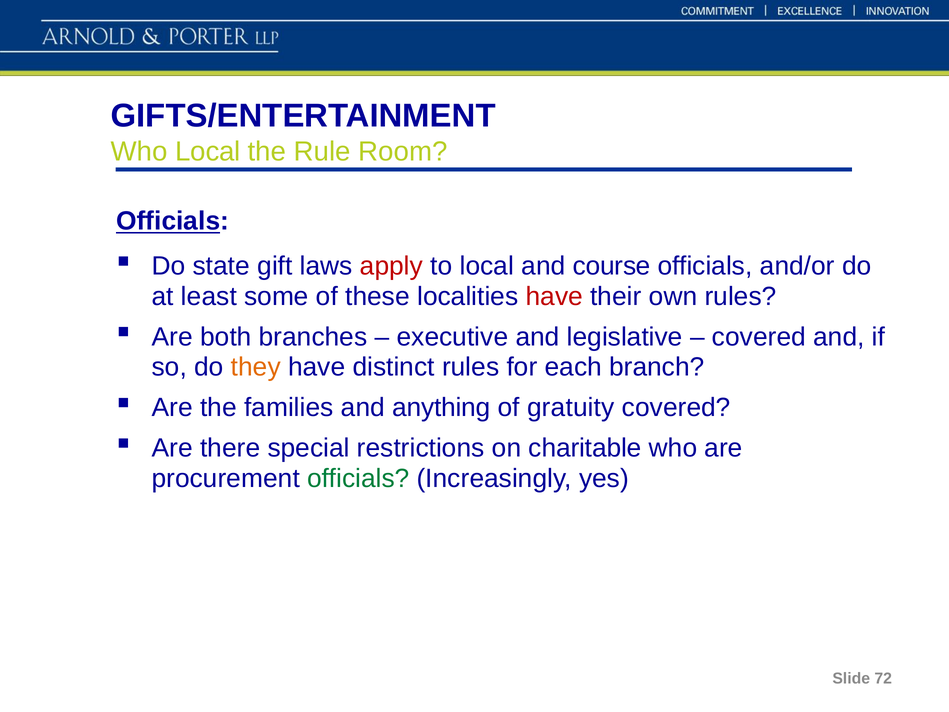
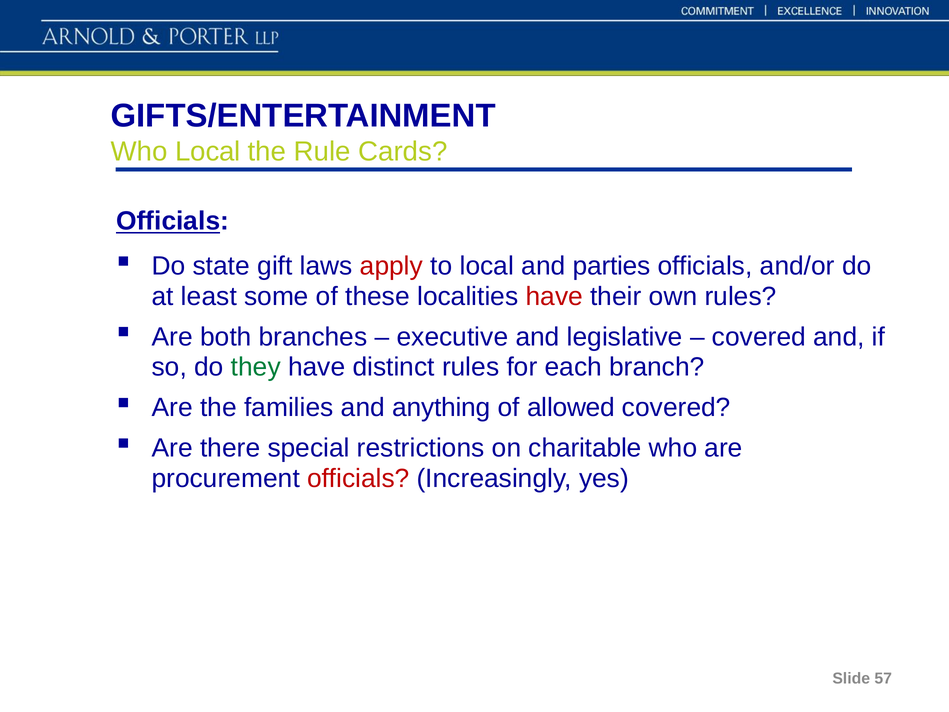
Room: Room -> Cards
course: course -> parties
they colour: orange -> green
gratuity: gratuity -> allowed
officials at (358, 478) colour: green -> red
72: 72 -> 57
